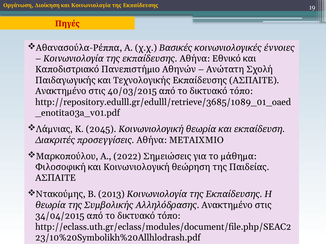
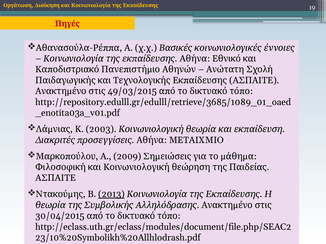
40/03/2015: 40/03/2015 -> 49/03/2015
2045: 2045 -> 2003
2022: 2022 -> 2009
2013 underline: none -> present
34/04/2015: 34/04/2015 -> 30/04/2015
